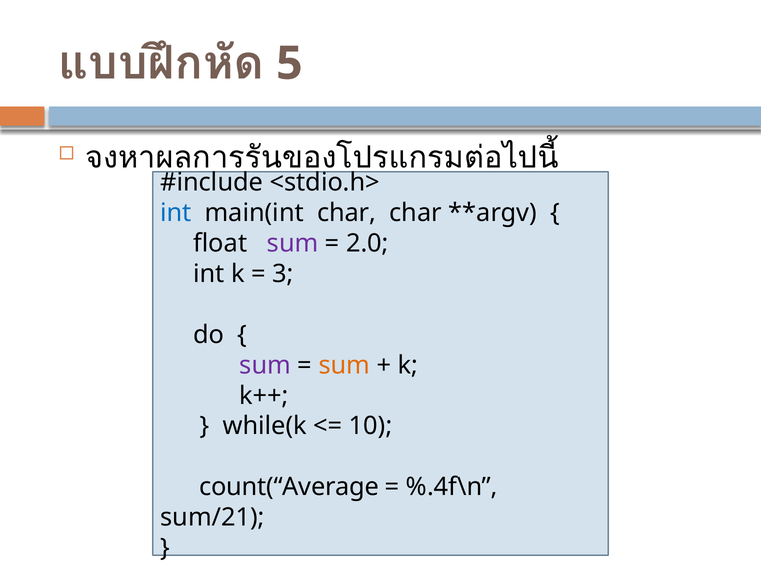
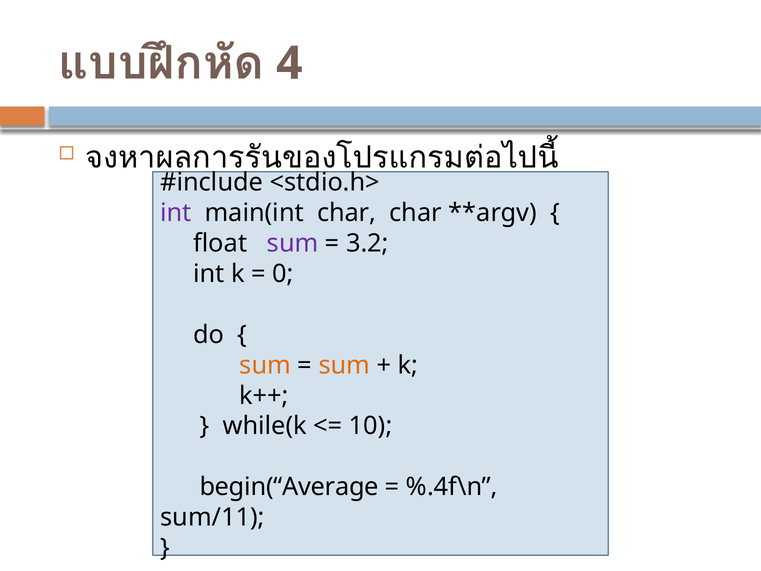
5: 5 -> 4
int at (176, 213) colour: blue -> purple
2.0: 2.0 -> 3.2
3: 3 -> 0
sum at (265, 365) colour: purple -> orange
count(“Average: count(“Average -> begin(“Average
sum/21: sum/21 -> sum/11
